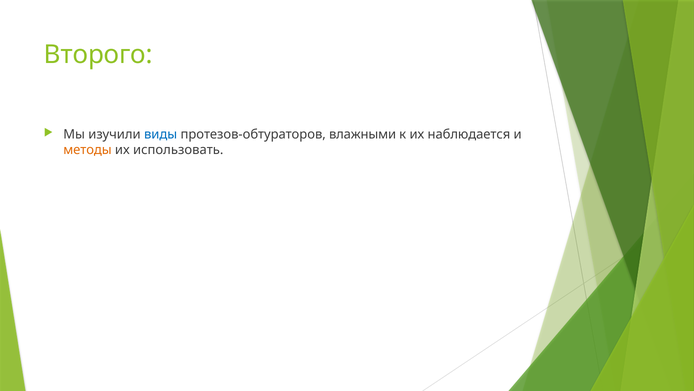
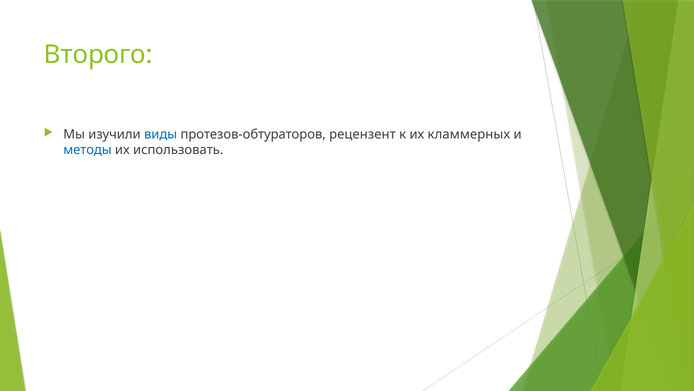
влажными: влажными -> рецензент
наблюдается: наблюдается -> кламмерных
методы colour: orange -> blue
